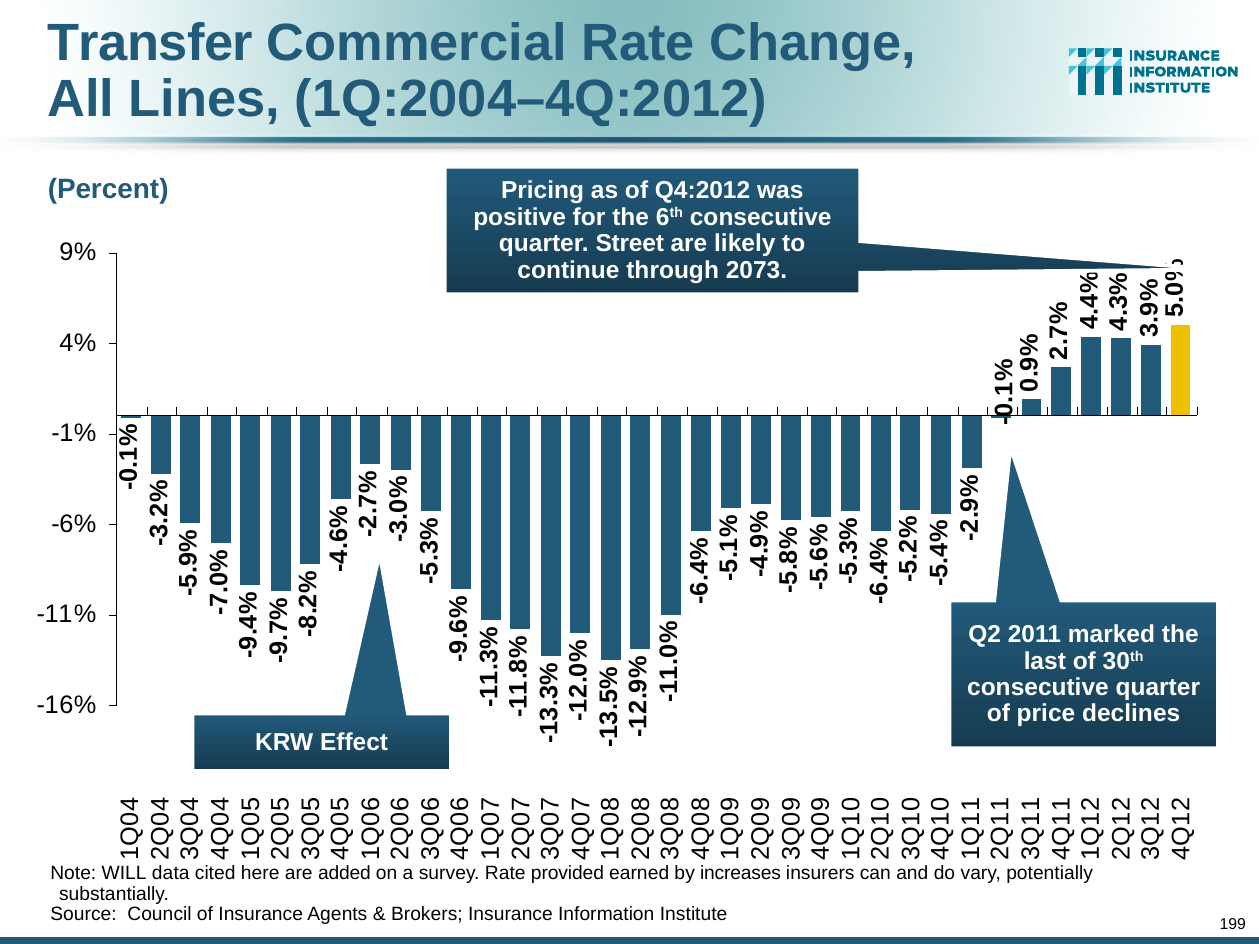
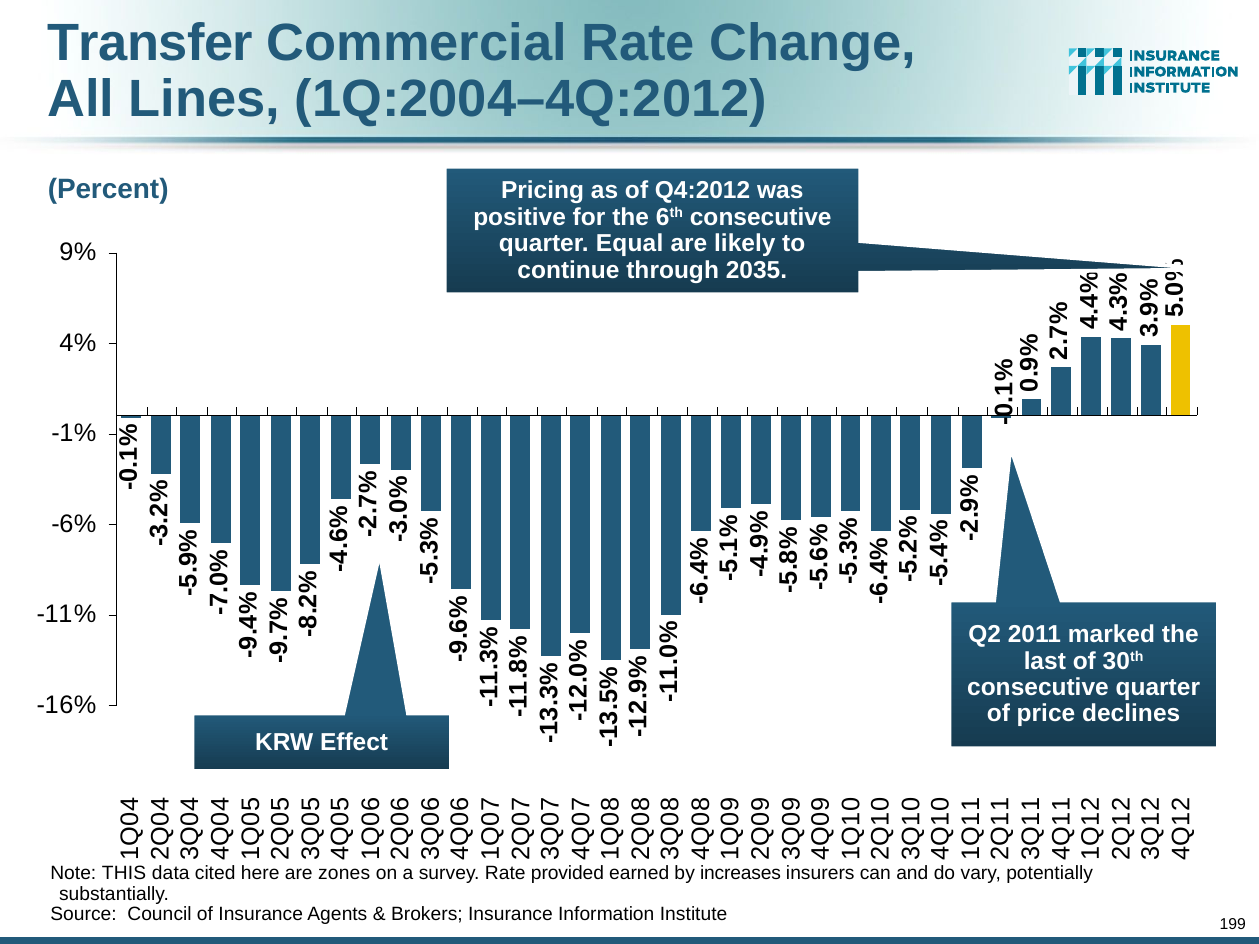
Street: Street -> Equal
2073: 2073 -> 2035
WILL: WILL -> THIS
added: added -> zones
